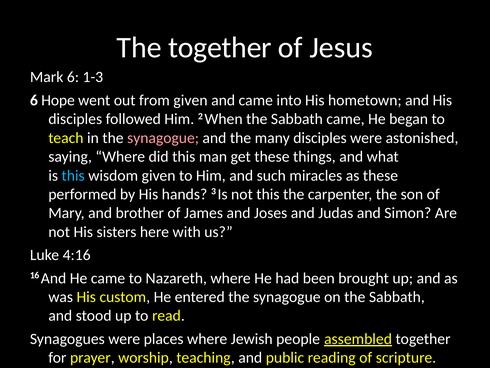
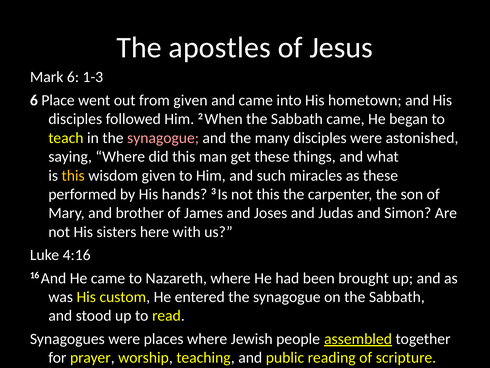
The together: together -> apostles
Hope: Hope -> Place
this at (73, 175) colour: light blue -> yellow
